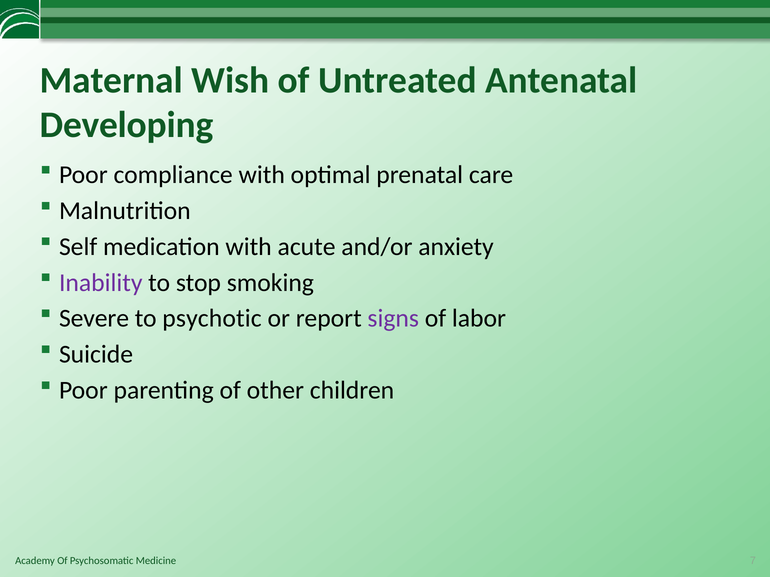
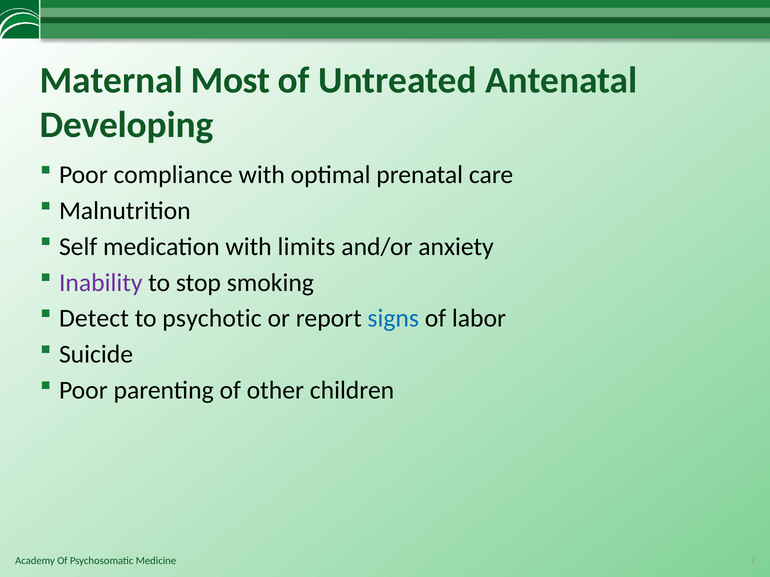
Wish: Wish -> Most
acute: acute -> limits
Severe: Severe -> Detect
signs colour: purple -> blue
